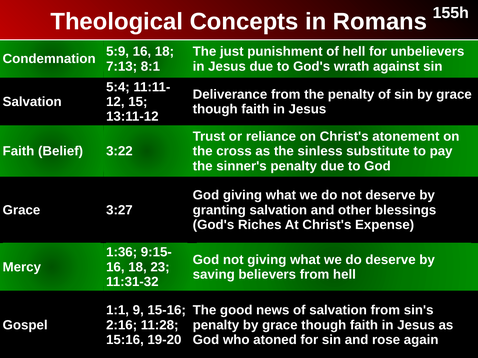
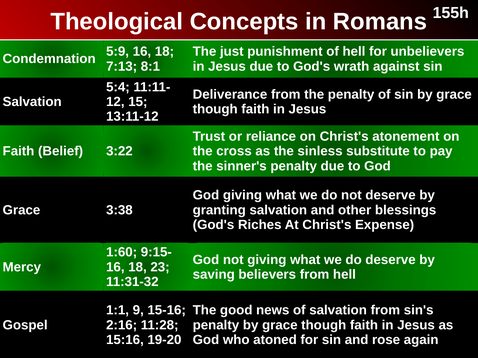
3:27: 3:27 -> 3:38
1:36: 1:36 -> 1:60
